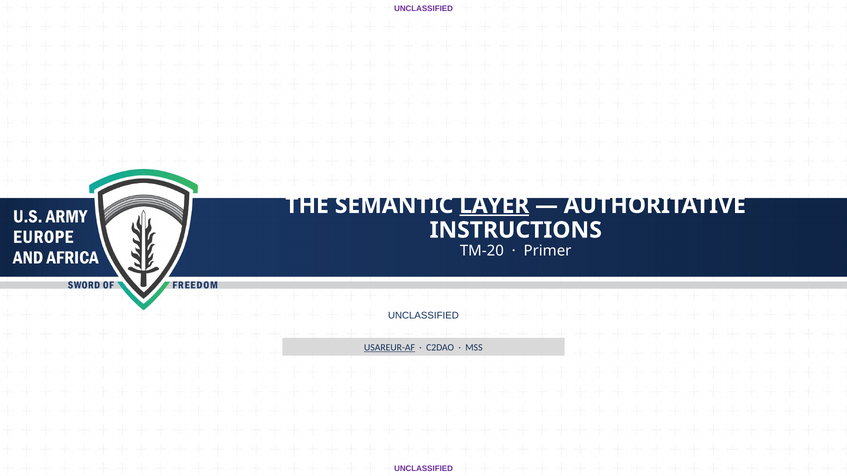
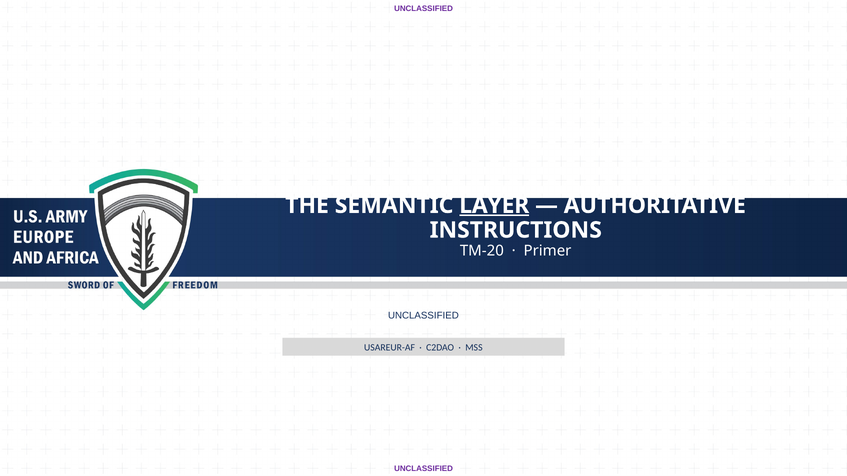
USAREUR-AF underline: present -> none
